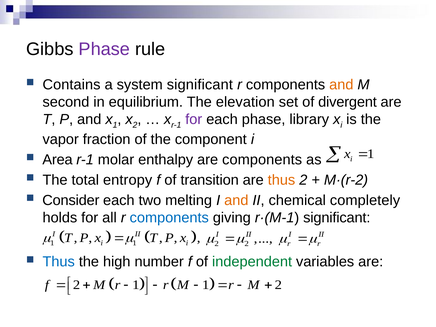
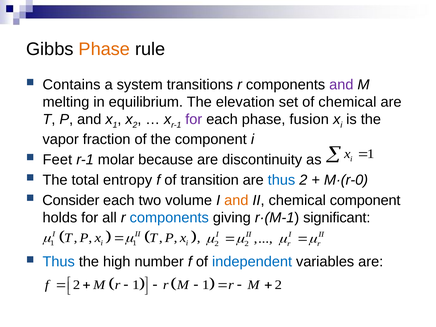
Phase at (104, 49) colour: purple -> orange
system significant: significant -> transitions
and at (341, 85) colour: orange -> purple
second: second -> melting
of divergent: divergent -> chemical
library: library -> fusion
Area: Area -> Feet
enthalpy: enthalpy -> because
are components: components -> discontinuity
thus at (281, 180) colour: orange -> blue
M·(r-2: M·(r-2 -> M·(r-0
melting: melting -> volume
chemical completely: completely -> component
independent colour: green -> blue
